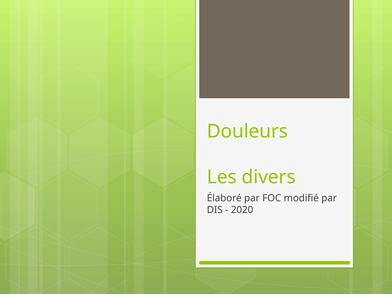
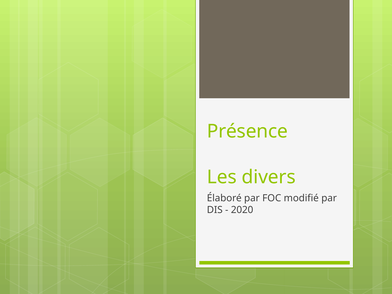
Douleurs: Douleurs -> Présence
